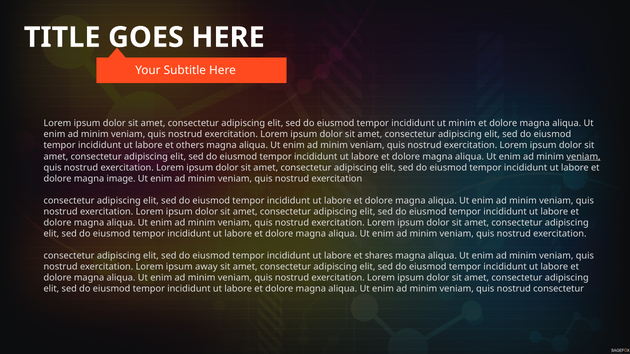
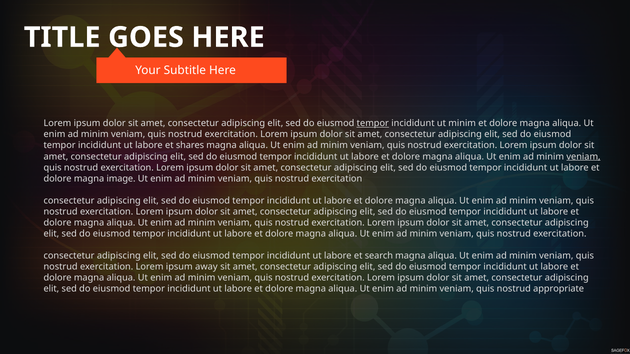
tempor at (373, 124) underline: none -> present
others: others -> shares
shares: shares -> search
nostrud consectetur: consectetur -> appropriate
